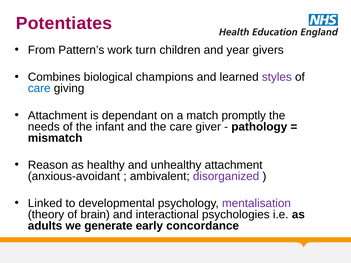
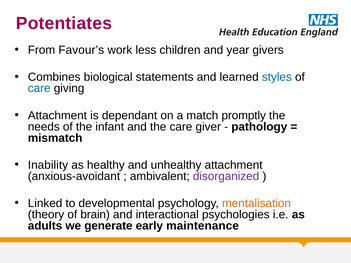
Pattern’s: Pattern’s -> Favour’s
turn: turn -> less
champions: champions -> statements
styles colour: purple -> blue
Reason: Reason -> Inability
mentalisation colour: purple -> orange
concordance: concordance -> maintenance
